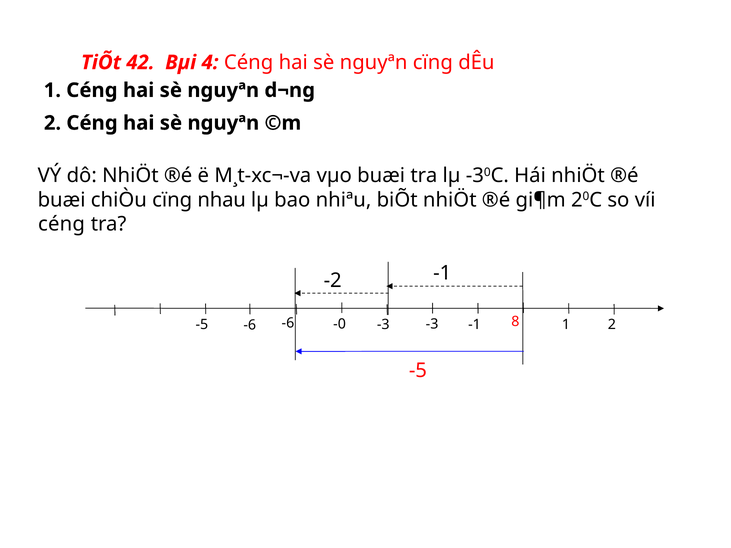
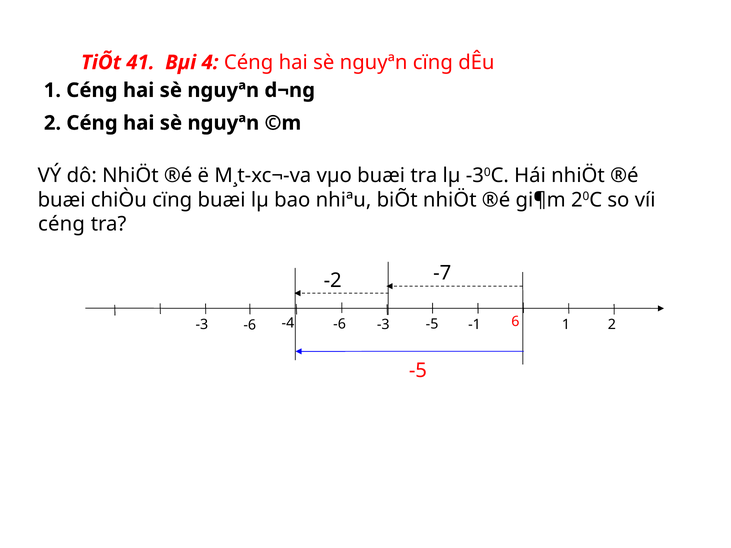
42: 42 -> 41
cïng nhau: nhau -> buæi
-2 -1: -1 -> -7
-6 at (288, 323): -6 -> -4
-0 at (340, 324): -0 -> -6
-3 -3: -3 -> -5
8: 8 -> 6
-5 at (202, 325): -5 -> -3
